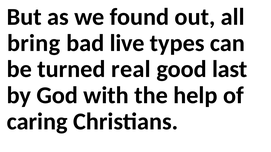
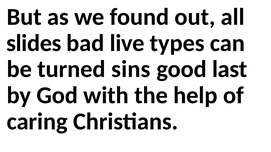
bring: bring -> slides
real: real -> sins
